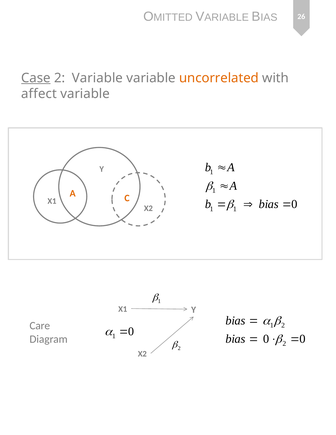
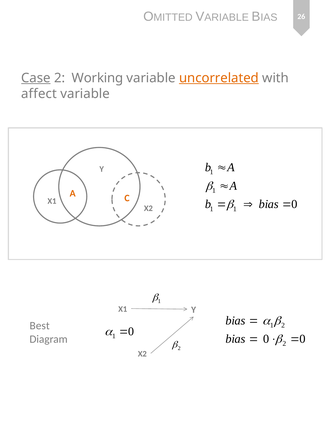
2 Variable: Variable -> Working
uncorrelated underline: none -> present
Care: Care -> Best
